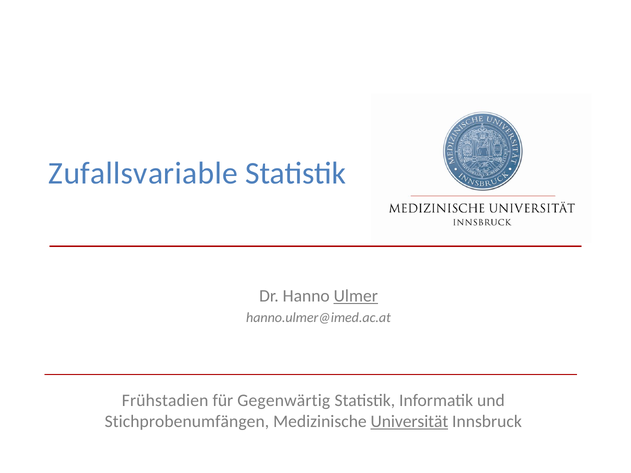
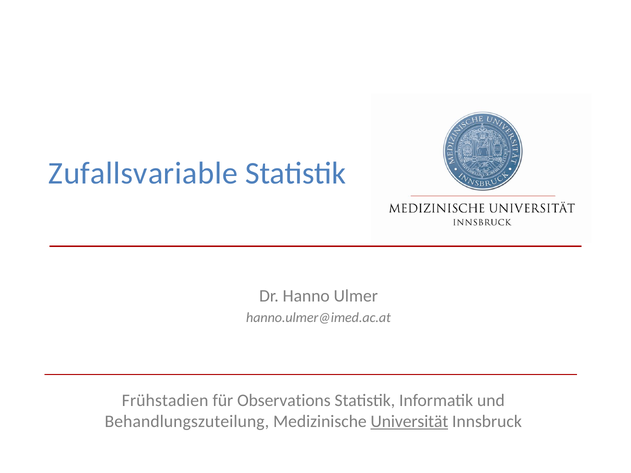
Ulmer underline: present -> none
Gegenwärtig: Gegenwärtig -> Observations
Stichprobenumfängen: Stichprobenumfängen -> Behandlungszuteilung
